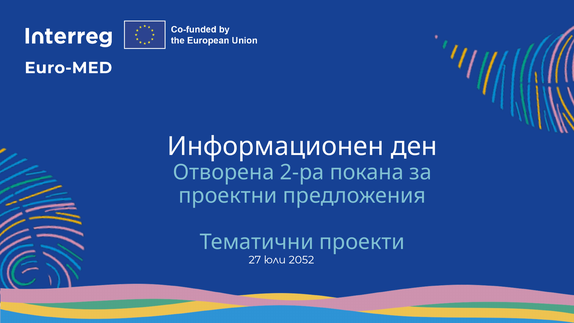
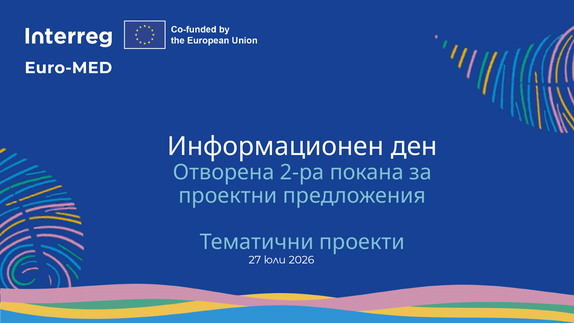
2052: 2052 -> 2026
